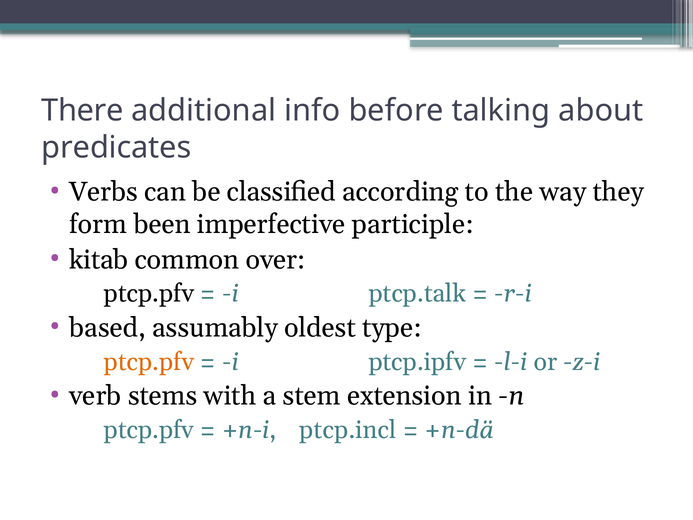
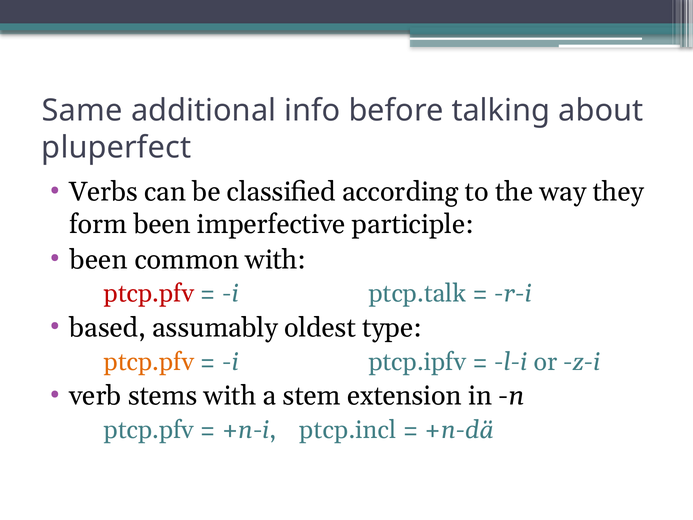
There: There -> Same
predicates: predicates -> pluperfect
kitab at (99, 260): kitab -> been
common over: over -> with
ptcp.pfv at (149, 293) colour: black -> red
